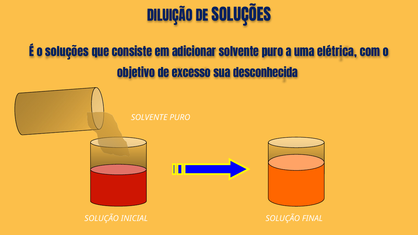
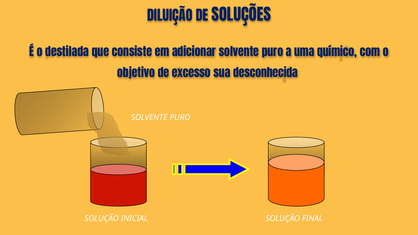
o soluções: soluções -> destilada
elétrica: elétrica -> químico
